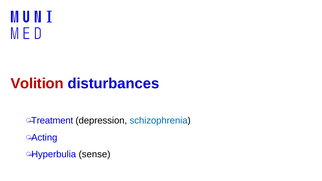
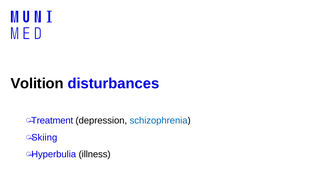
Volition colour: red -> black
Acting: Acting -> Skiing
sense: sense -> illness
